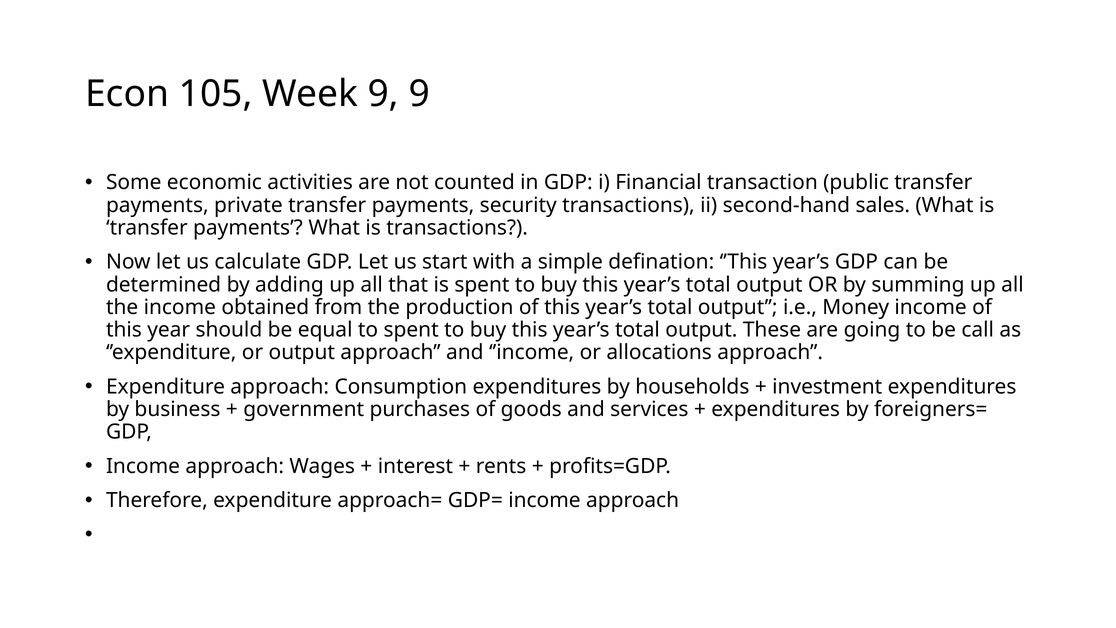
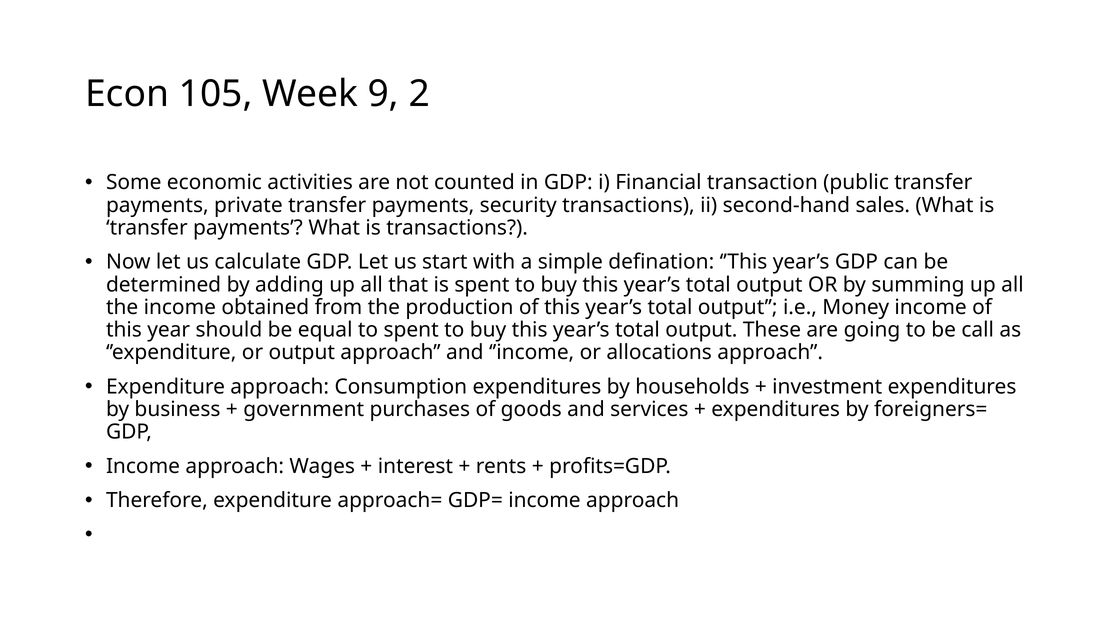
9 9: 9 -> 2
